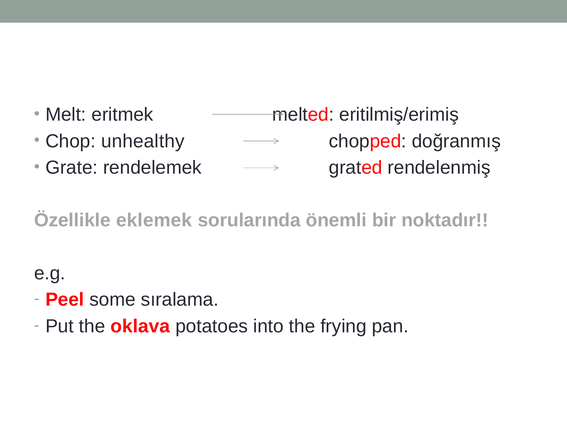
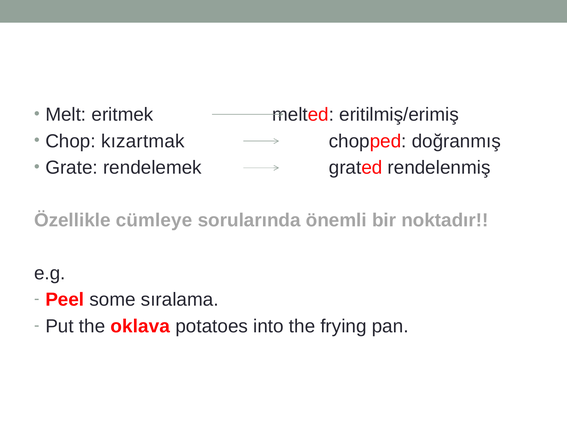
unhealthy: unhealthy -> kızartmak
eklemek: eklemek -> cümleye
